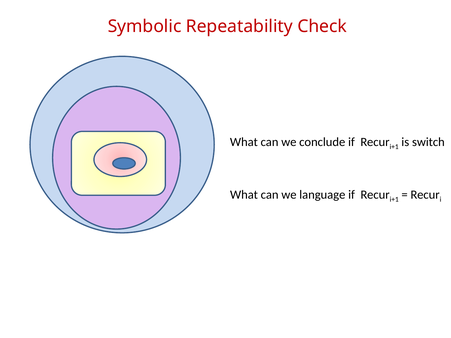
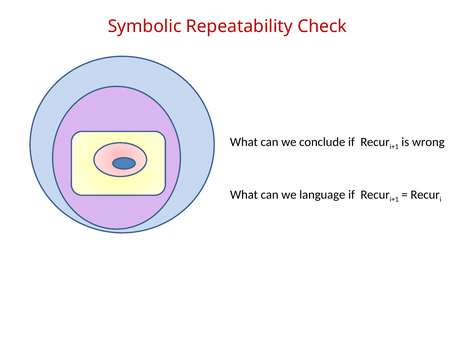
switch: switch -> wrong
